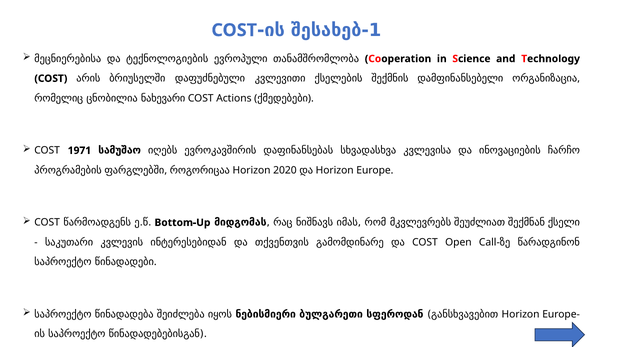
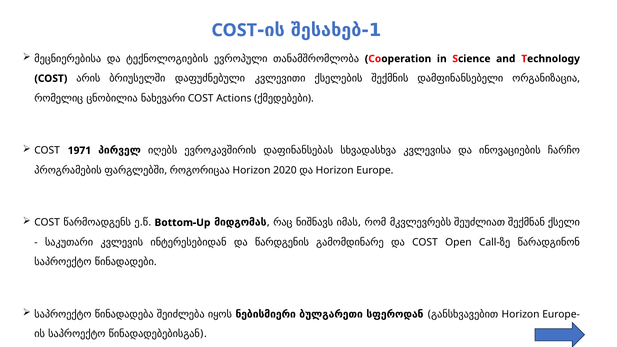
სამუშაო: სამუშაო -> პირველ
თქვენთვის: თქვენთვის -> წარდგენის
